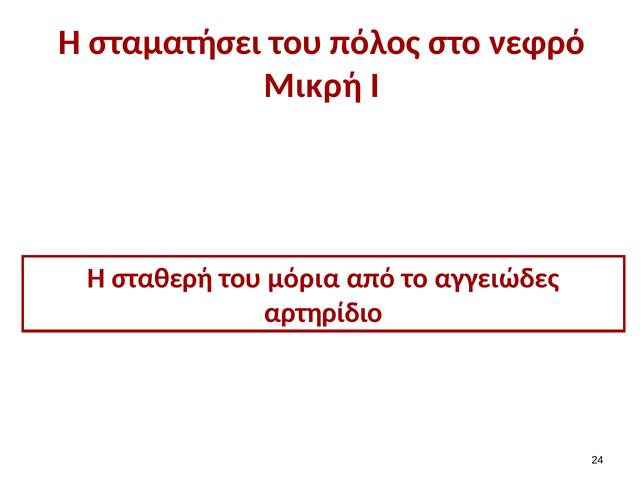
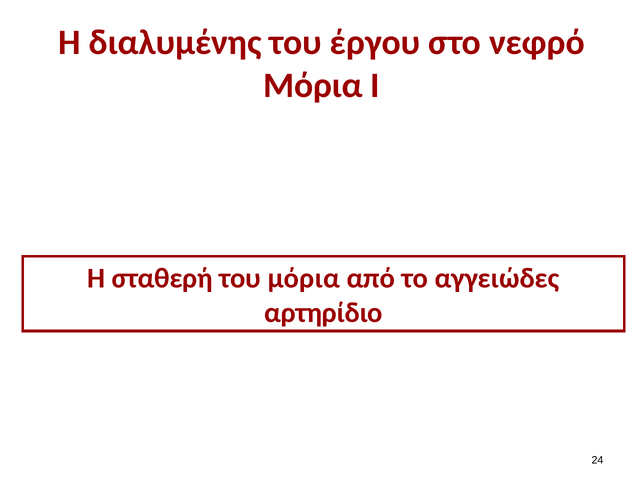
σταματήσει: σταματήσει -> διαλυμένης
πόλος: πόλος -> έργου
Μικρή at (313, 85): Μικρή -> Μόρια
